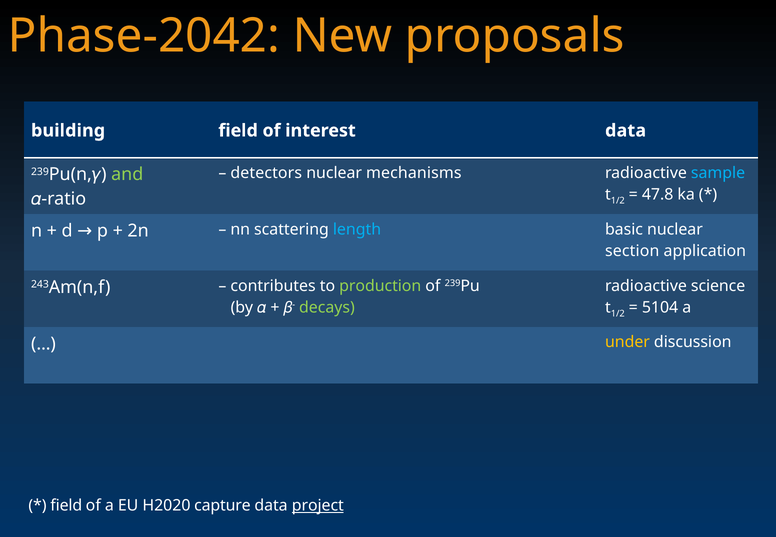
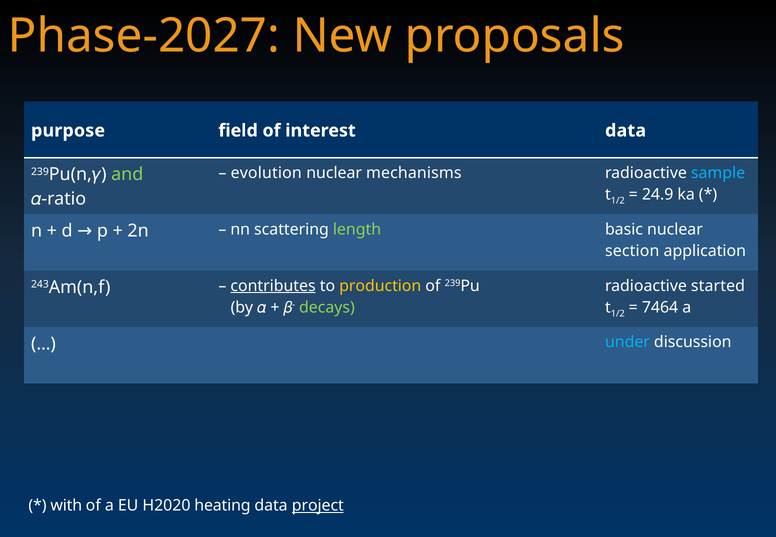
Phase-2042: Phase-2042 -> Phase-2027
building: building -> purpose
detectors: detectors -> evolution
47.8: 47.8 -> 24.9
length colour: light blue -> light green
science: science -> started
contributes underline: none -> present
production colour: light green -> yellow
5104: 5104 -> 7464
under colour: yellow -> light blue
field at (66, 506): field -> with
capture: capture -> heating
